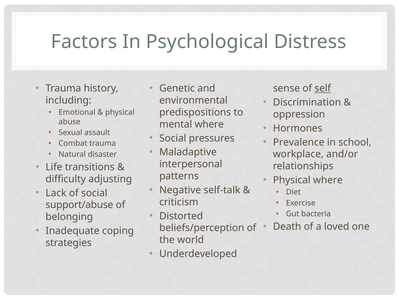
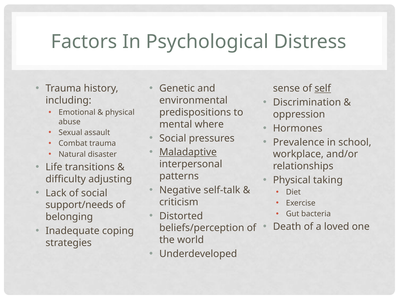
Maladaptive underline: none -> present
Physical where: where -> taking
support/abuse: support/abuse -> support/needs
